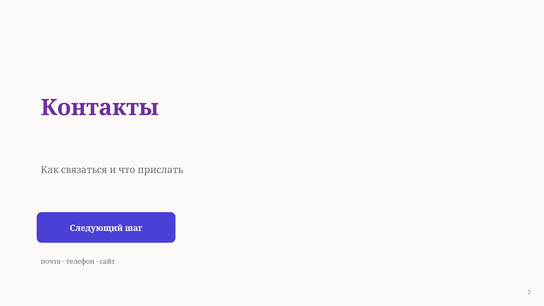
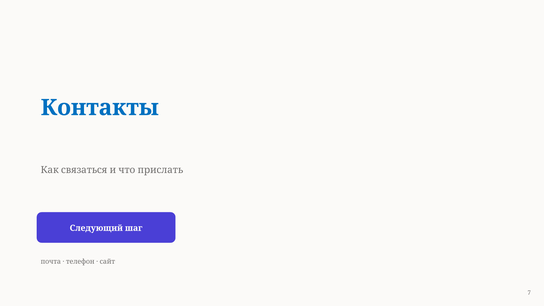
Контакты colour: purple -> blue
